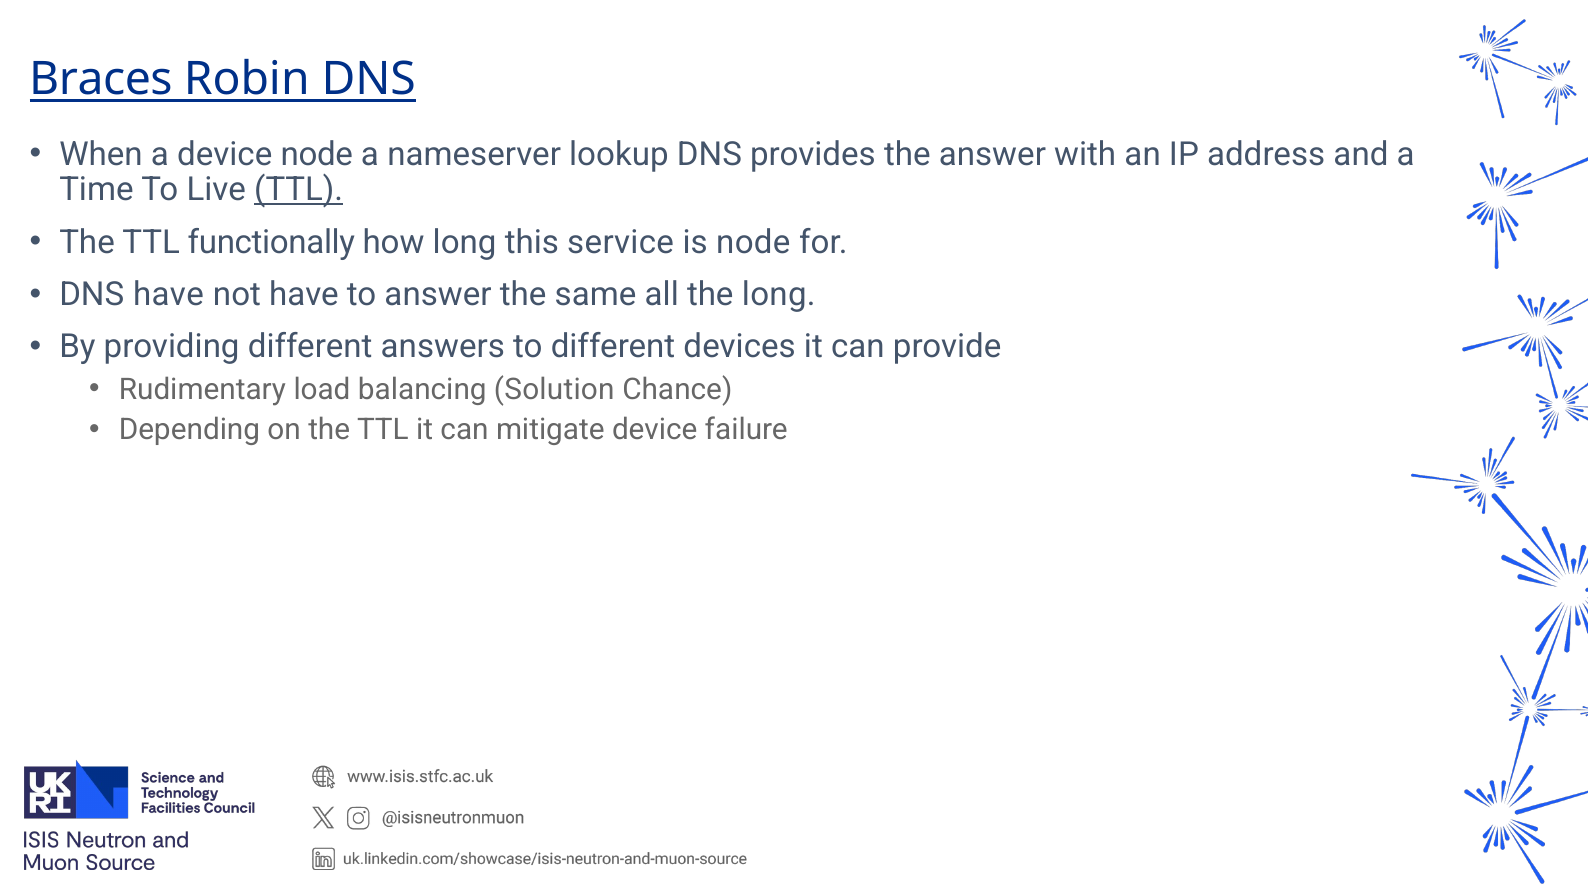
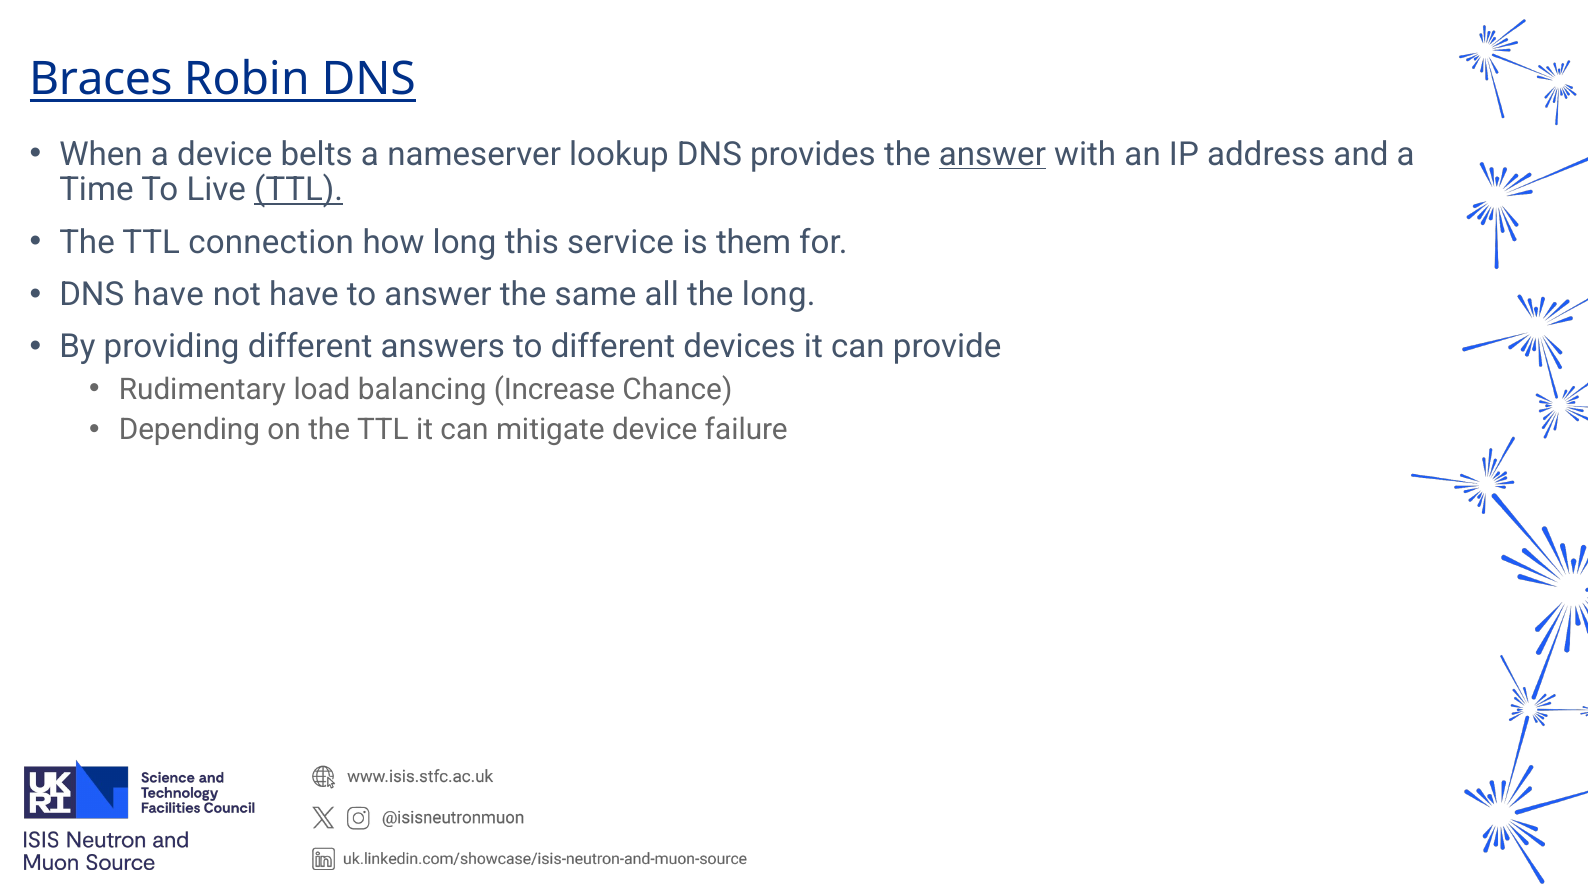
device node: node -> belts
answer at (992, 154) underline: none -> present
functionally: functionally -> connection
is node: node -> them
Solution: Solution -> Increase
